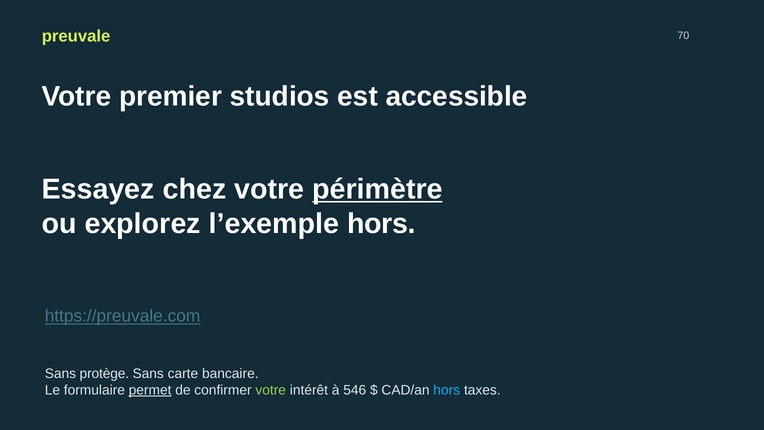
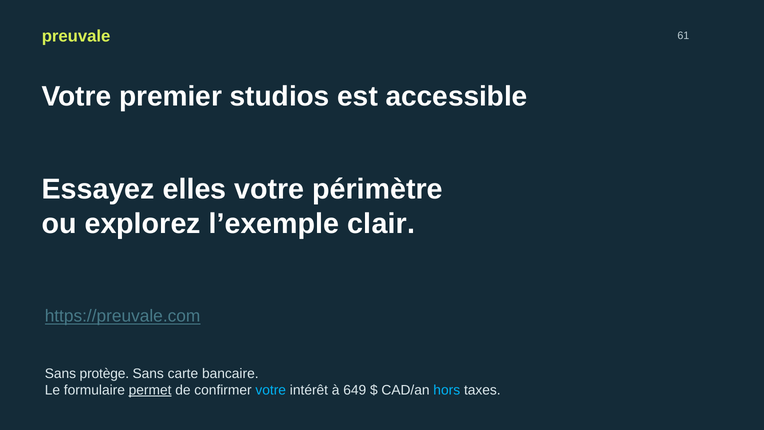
70: 70 -> 61
chez: chez -> elles
périmètre underline: present -> none
l’exemple hors: hors -> clair
votre at (271, 390) colour: light green -> light blue
546: 546 -> 649
